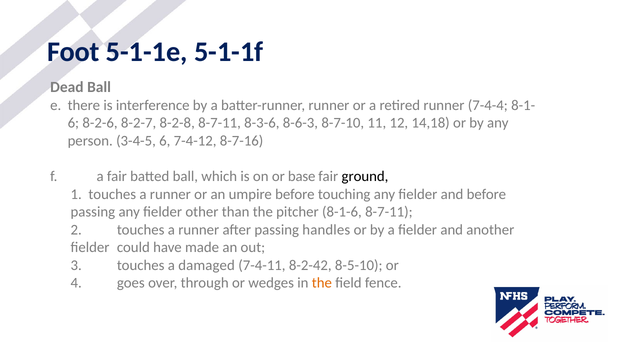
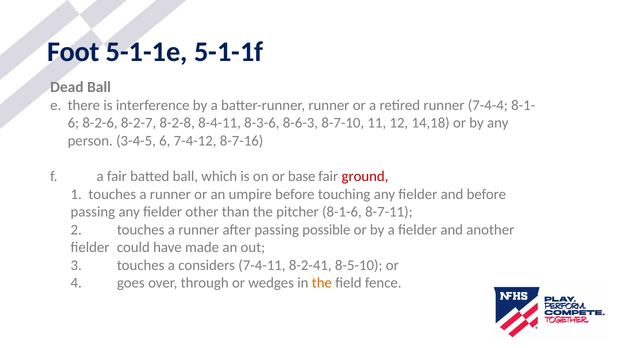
8-2-8 8-7-11: 8-7-11 -> 8-4-11
ground colour: black -> red
handles: handles -> possible
damaged: damaged -> considers
8-2-42: 8-2-42 -> 8-2-41
